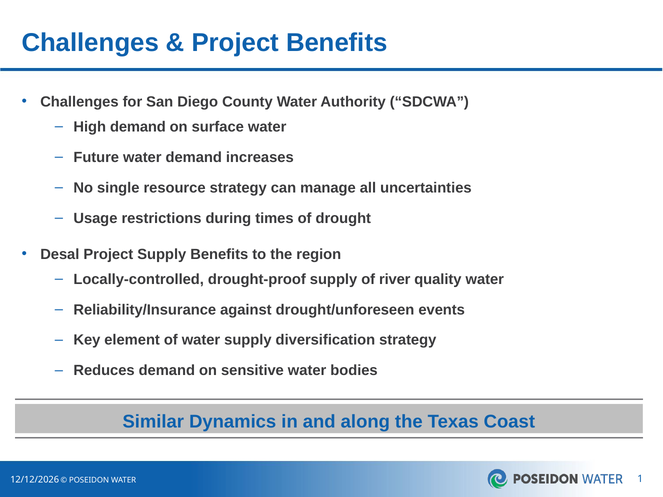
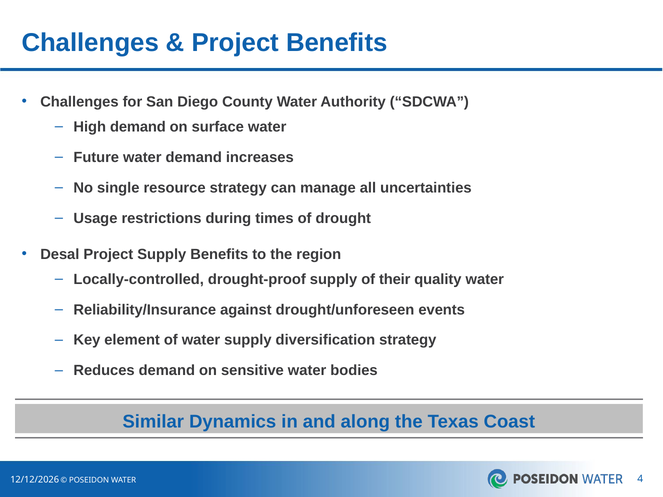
river: river -> their
1: 1 -> 4
